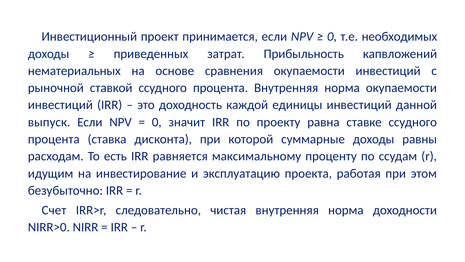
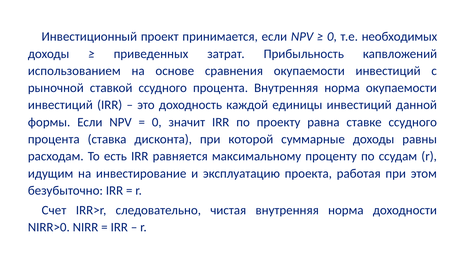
нематериальных: нематериальных -> использованием
выпуск: выпуск -> формы
